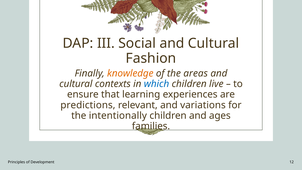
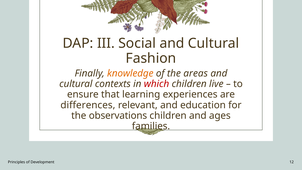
which colour: blue -> red
predictions: predictions -> differences
variations: variations -> education
intentionally: intentionally -> observations
